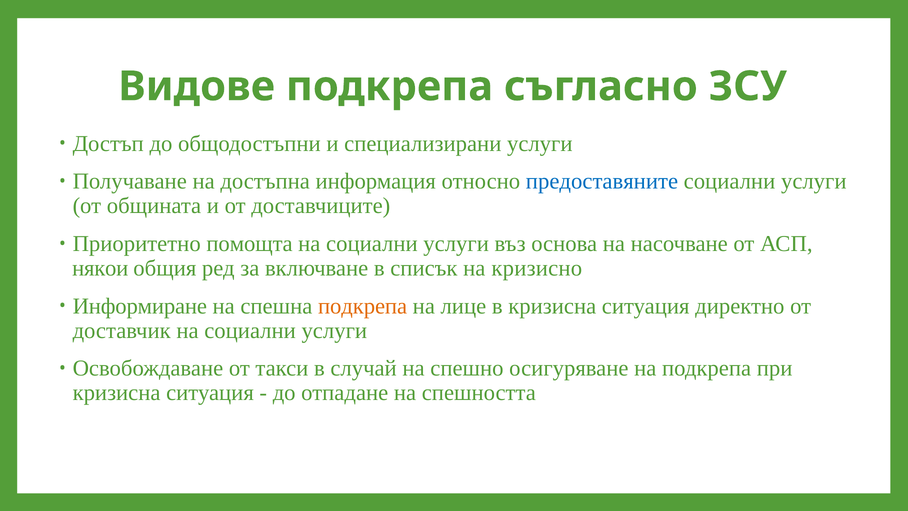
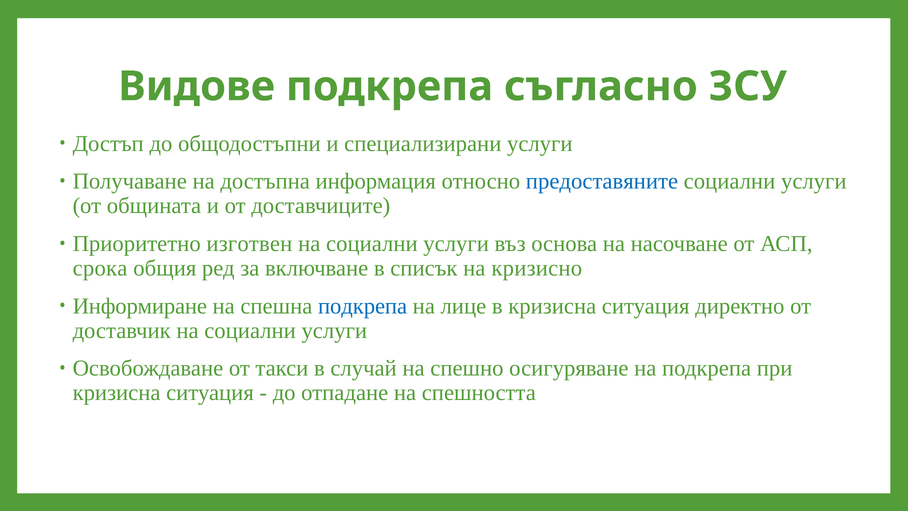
помощта: помощта -> изготвен
някои: някои -> срока
подкрепа at (363, 306) colour: orange -> blue
